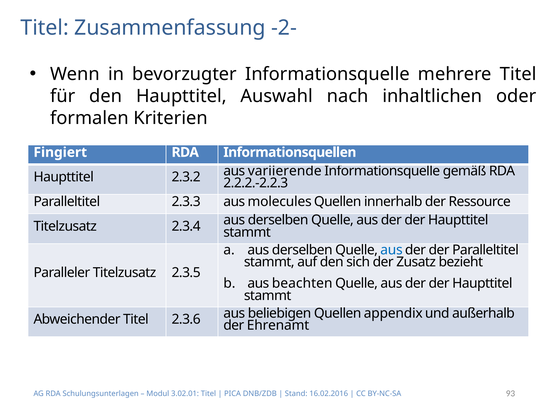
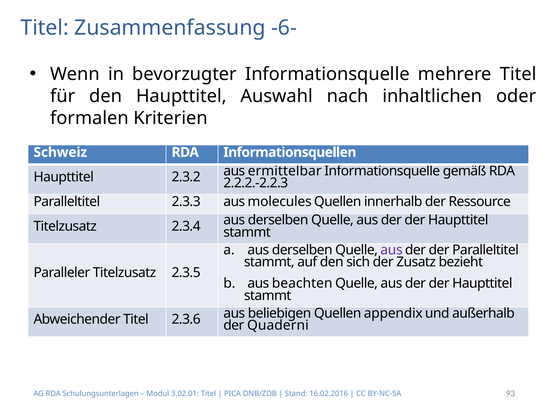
-2-: -2- -> -6-
Fingiert: Fingiert -> Schweiz
variierende: variierende -> ermittelbar
aus at (391, 250) colour: blue -> purple
Ehrenamt: Ehrenamt -> Quaderni
